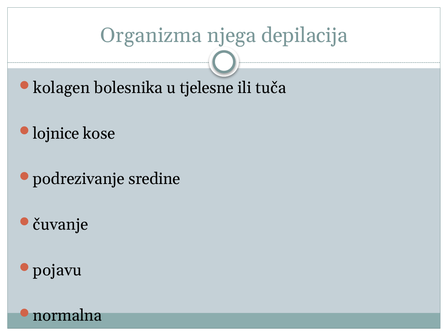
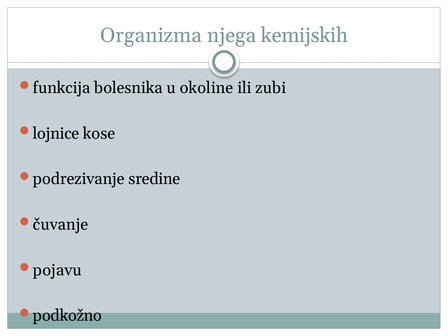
depilacija: depilacija -> kemijskih
kolagen: kolagen -> funkcija
tjelesne: tjelesne -> okoline
tuča: tuča -> zubi
normalna: normalna -> podkožno
